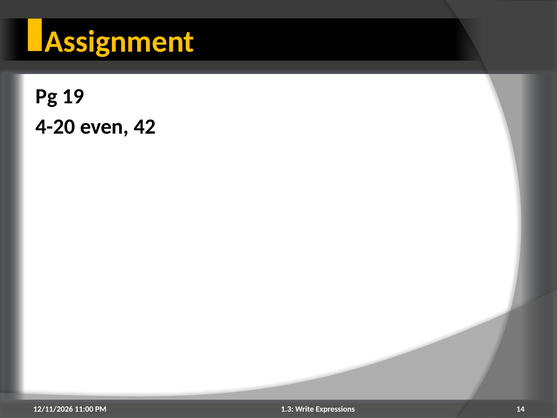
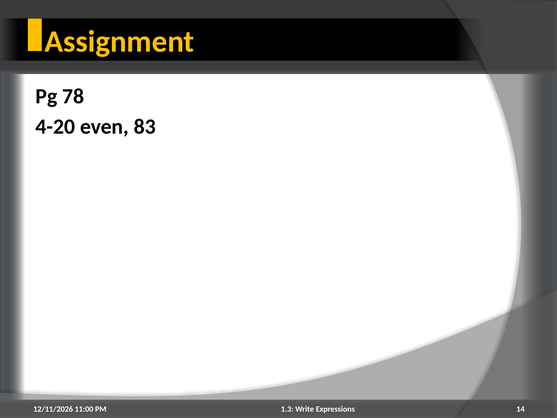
19: 19 -> 78
42: 42 -> 83
